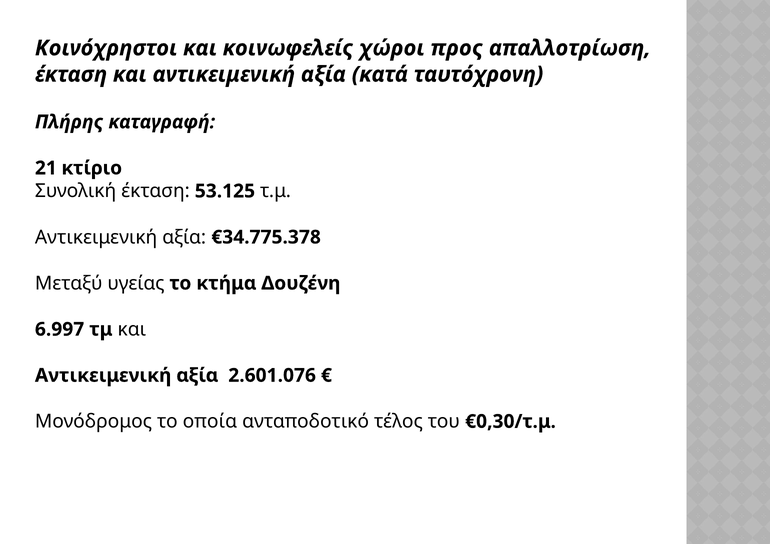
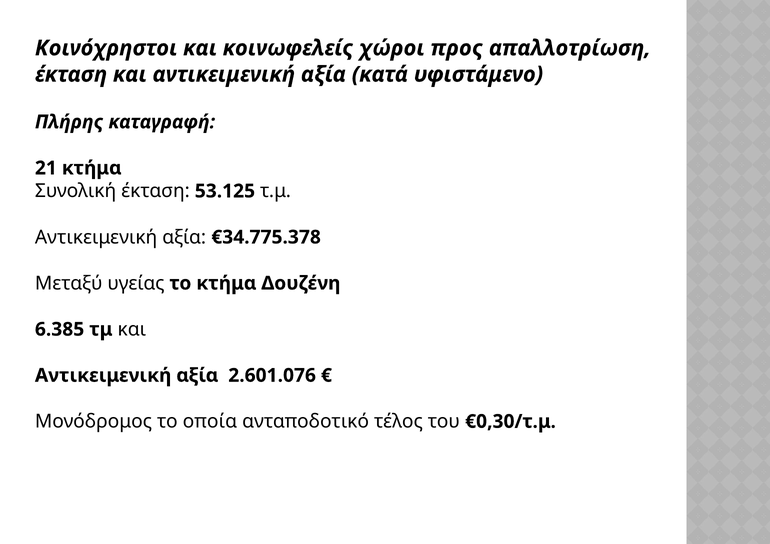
ταυτόχρονη: ταυτόχρονη -> υφιστάμενο
21 κτίριο: κτίριο -> κτήμα
6.997: 6.997 -> 6.385
